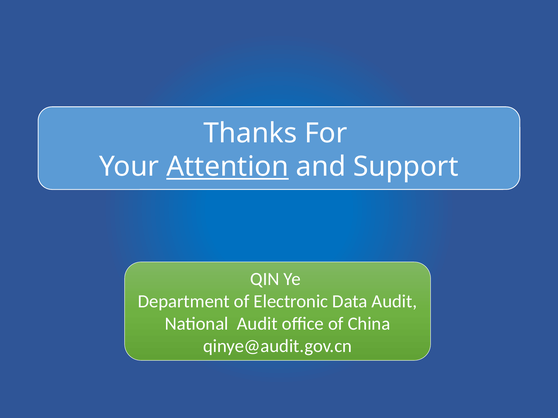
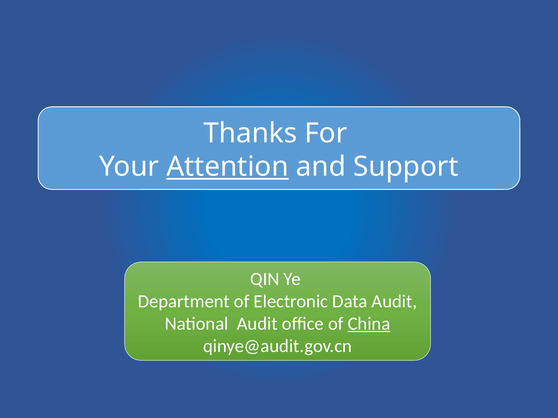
China underline: none -> present
